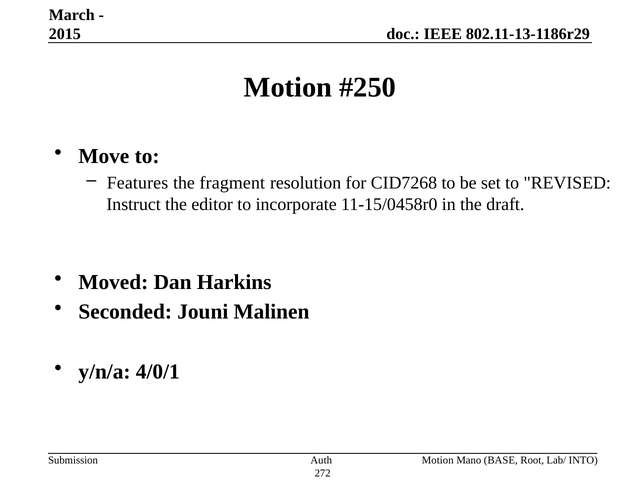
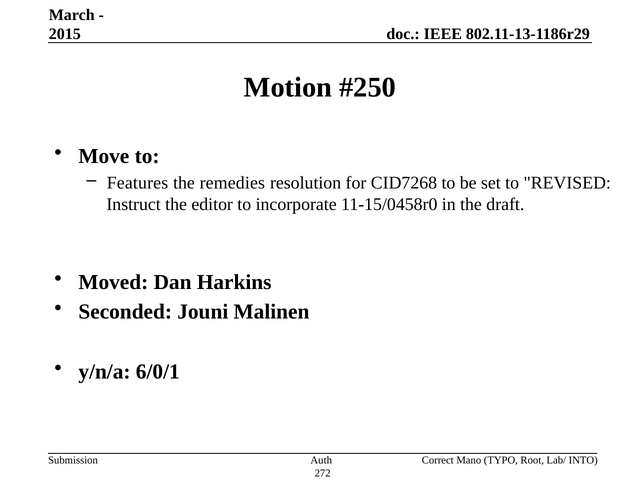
fragment: fragment -> remedies
4/0/1: 4/0/1 -> 6/0/1
Motion at (438, 460): Motion -> Correct
BASE: BASE -> TYPO
